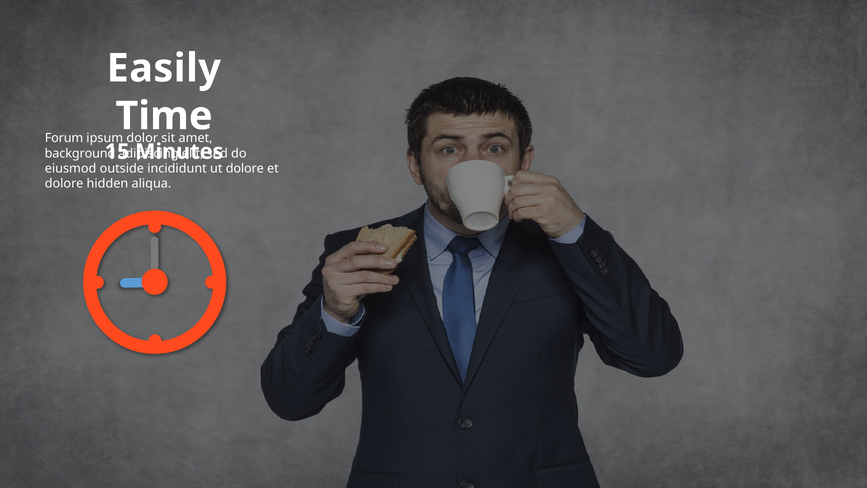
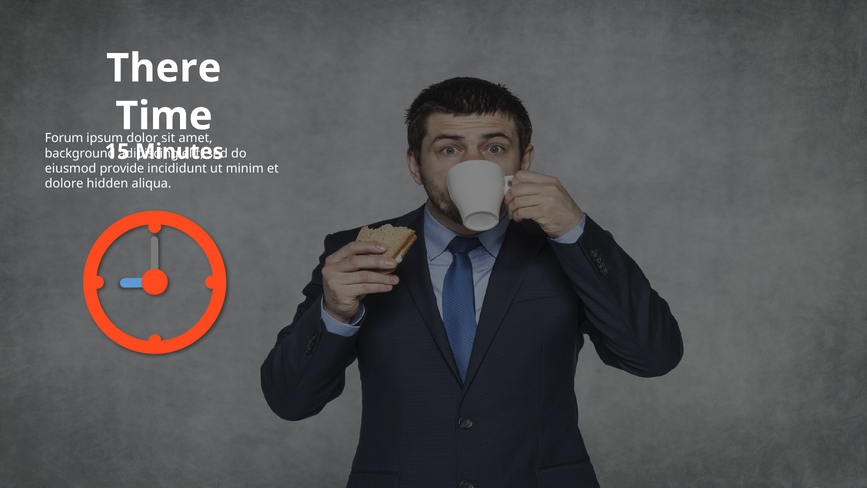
Easily: Easily -> There
outside: outside -> provide
dolore at (245, 168): dolore -> minim
